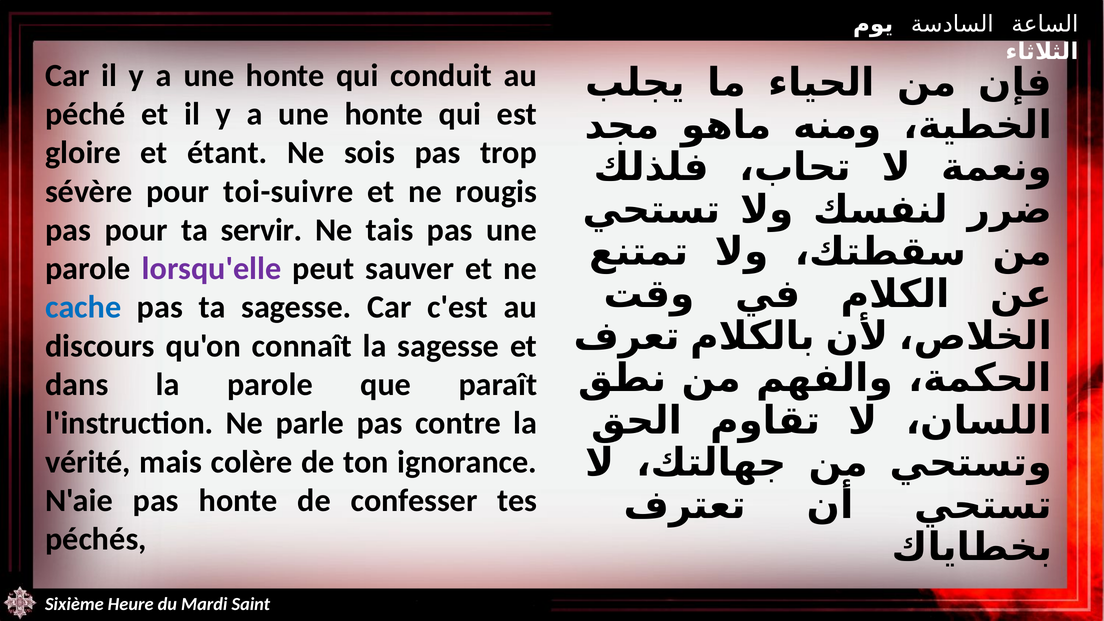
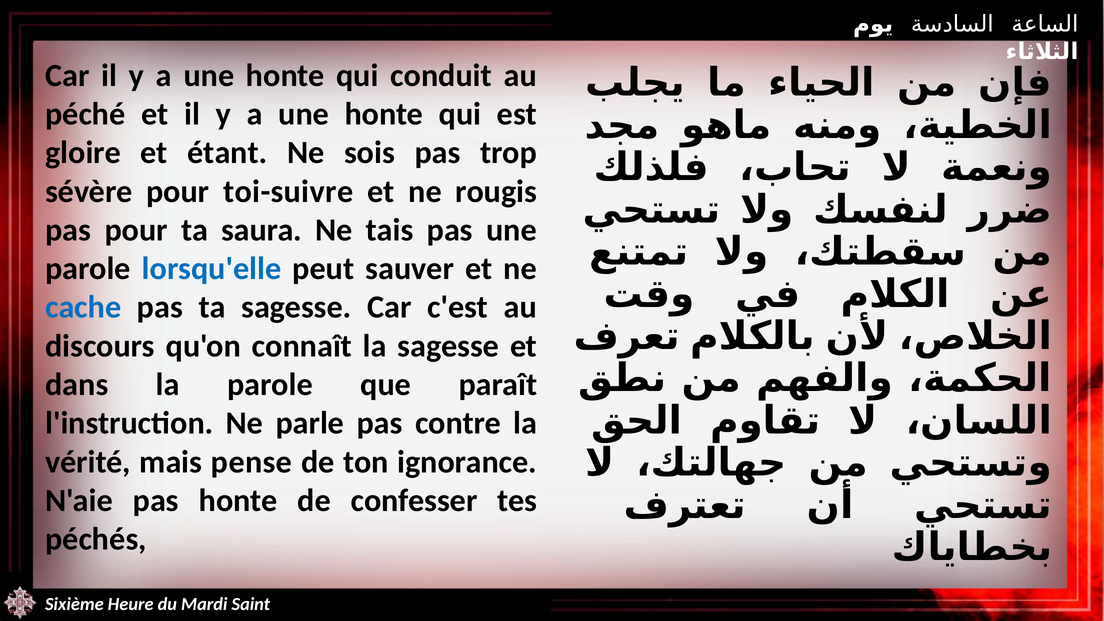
servir: servir -> saura
lorsqu'elle colour: purple -> blue
colère: colère -> pense
